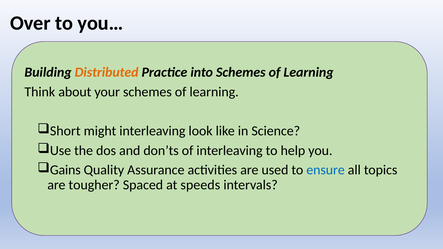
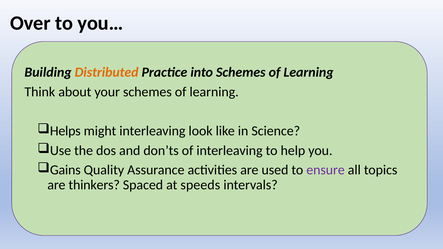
Short: Short -> Helps
ensure colour: blue -> purple
tougher: tougher -> thinkers
